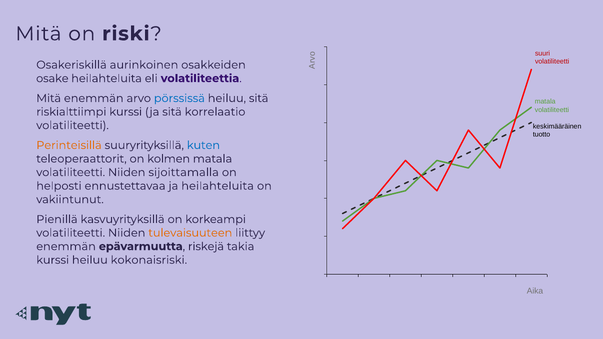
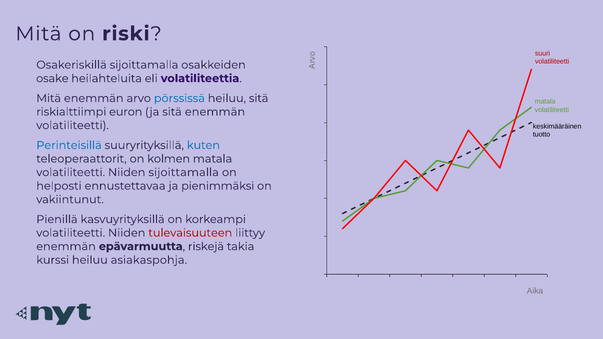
Osakeriskillä aurinkoinen: aurinkoinen -> sijoittamalla
riskialttiimpi kurssi: kurssi -> euron
sitä korrelaatio: korrelaatio -> enemmän
Perinteisillä colour: orange -> blue
ja heilahteluita: heilahteluita -> pienimmäksi
tulevaisuuteen colour: orange -> red
kokonaisriski: kokonaisriski -> asiakaspohja
